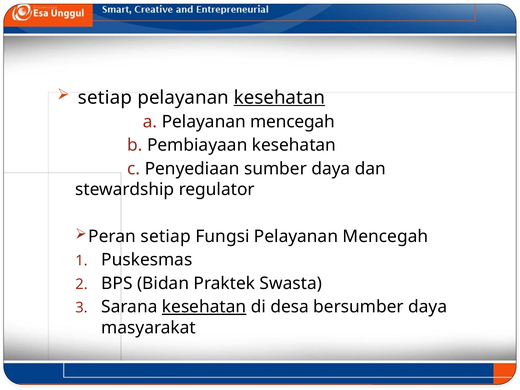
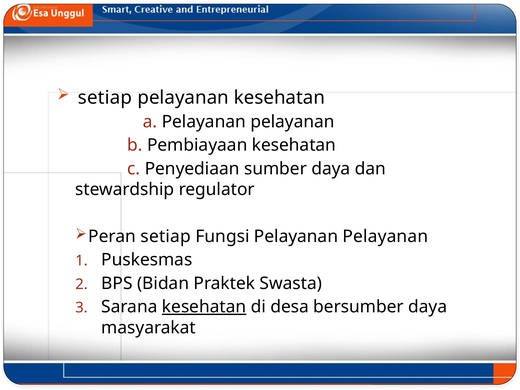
kesehatan at (279, 97) underline: present -> none
a Pelayanan mencegah: mencegah -> pelayanan
Fungsi Pelayanan Mencegah: Mencegah -> Pelayanan
